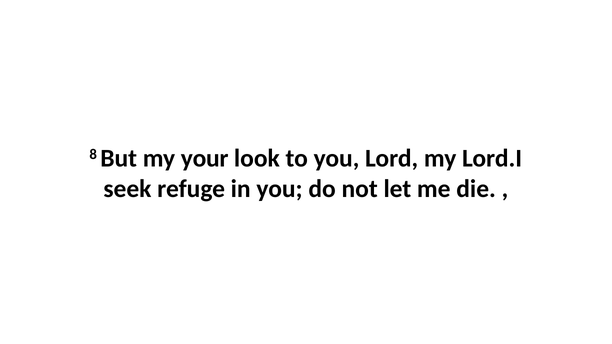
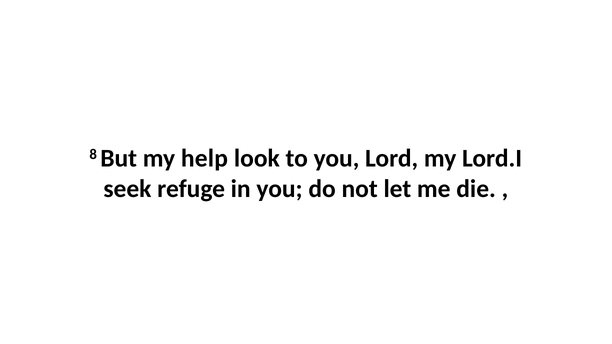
your: your -> help
